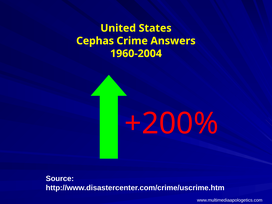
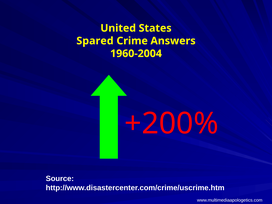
Cephas: Cephas -> Spared
